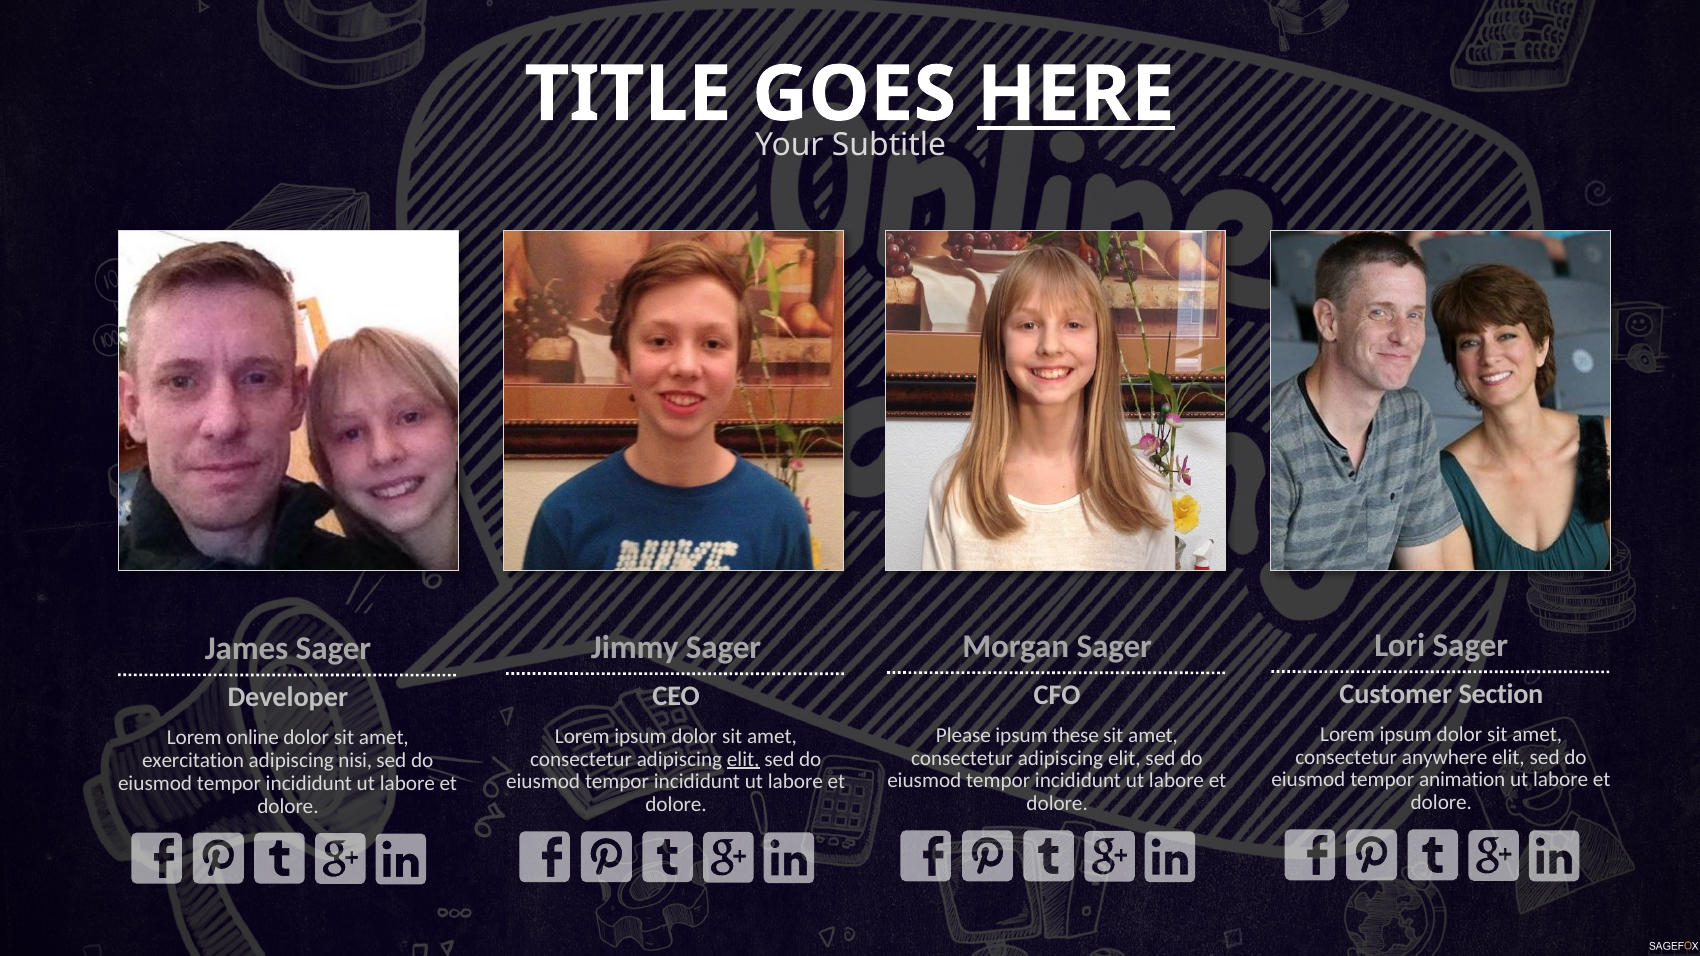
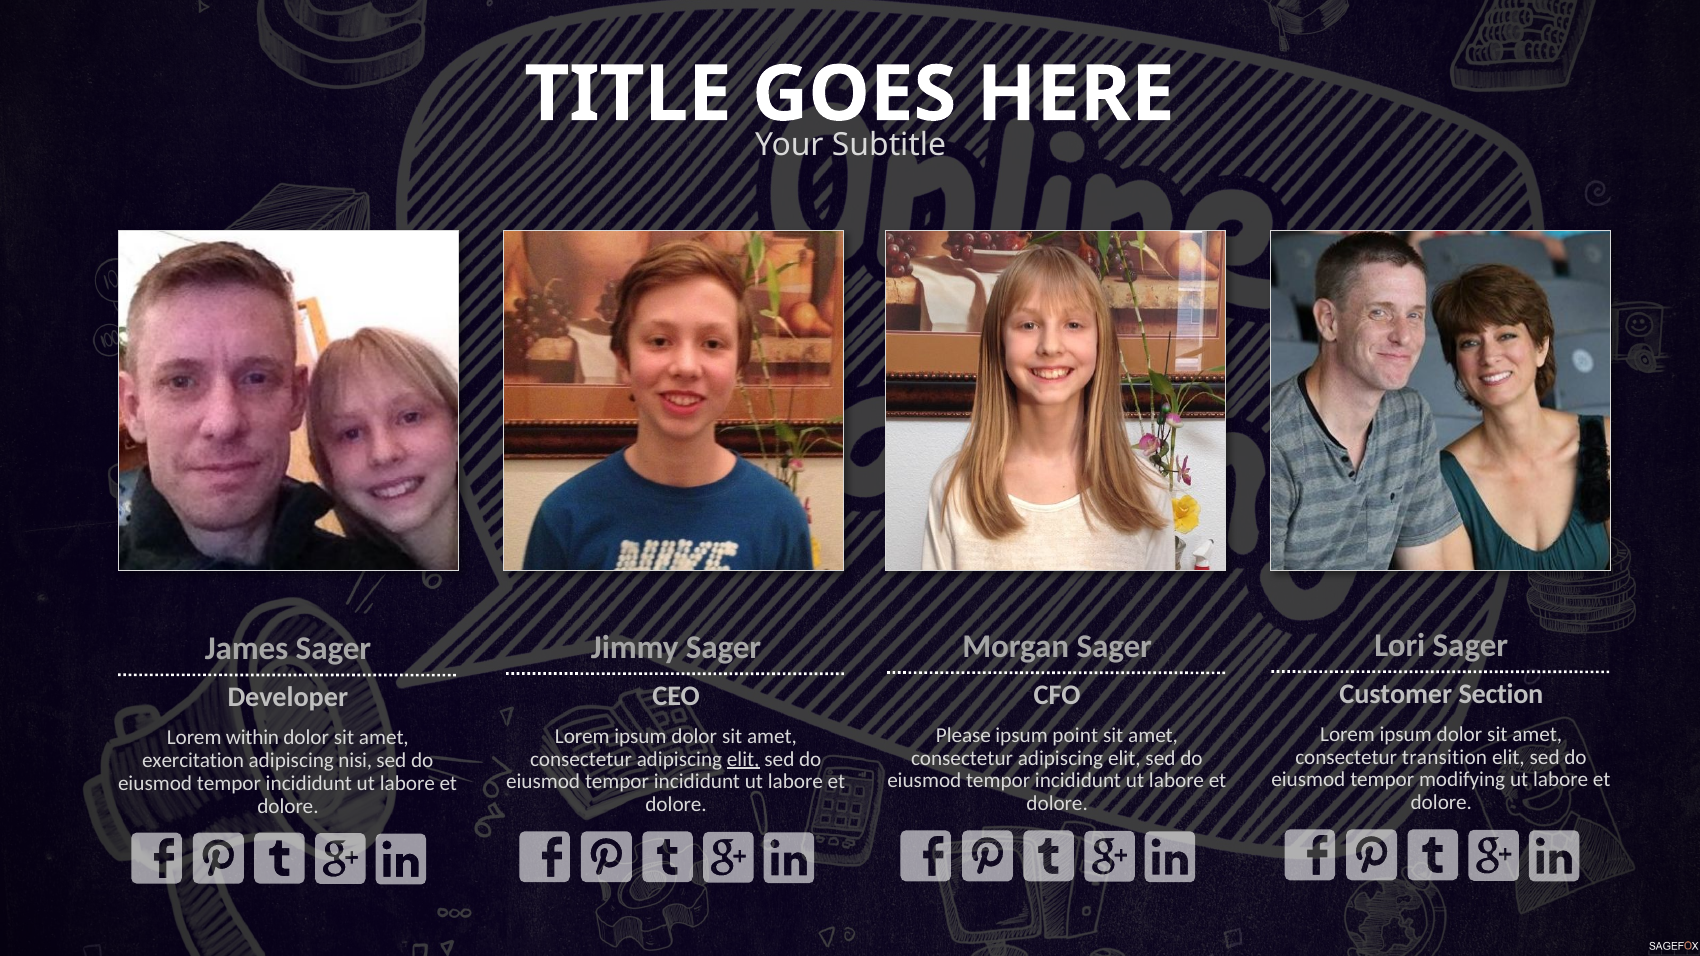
HERE underline: present -> none
these: these -> point
online: online -> within
anywhere: anywhere -> transition
animation: animation -> modifying
